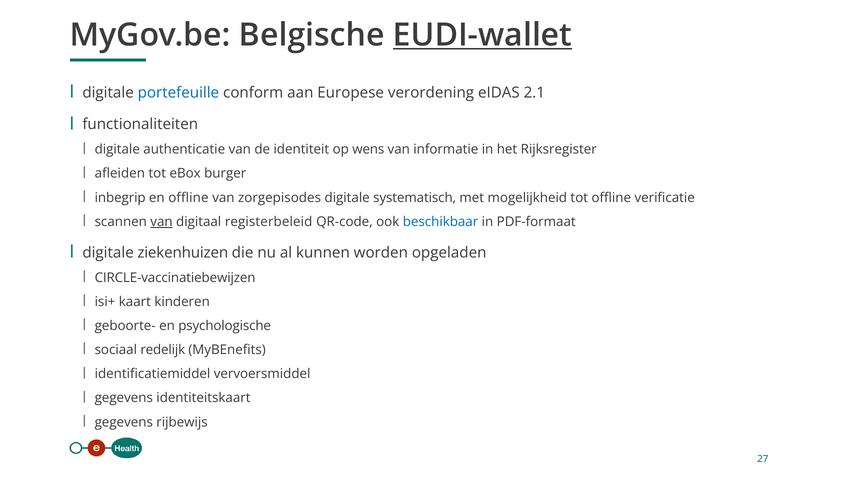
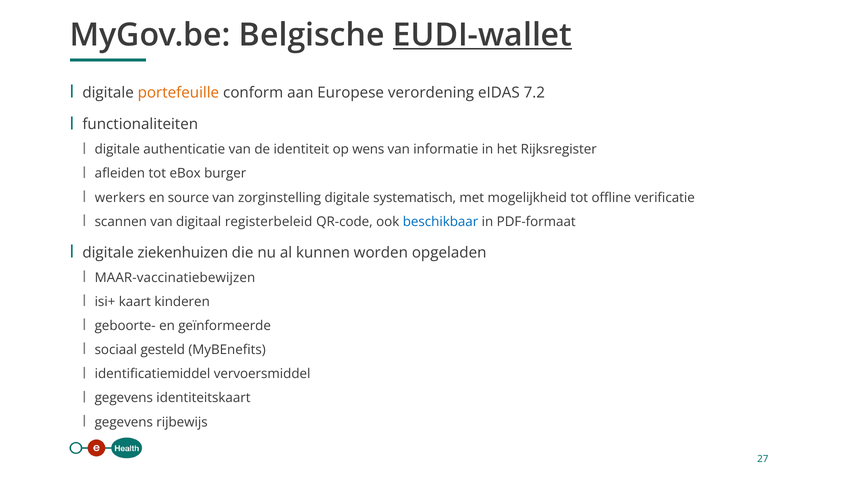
portefeuille colour: blue -> orange
2.1: 2.1 -> 7.2
inbegrip: inbegrip -> werkers
en offline: offline -> source
zorgepisodes: zorgepisodes -> zorginstelling
van at (161, 221) underline: present -> none
CIRCLE-vaccinatiebewijzen: CIRCLE-vaccinatiebewijzen -> MAAR-vaccinatiebewijzen
psychologische: psychologische -> geïnformeerde
redelijk: redelijk -> gesteld
